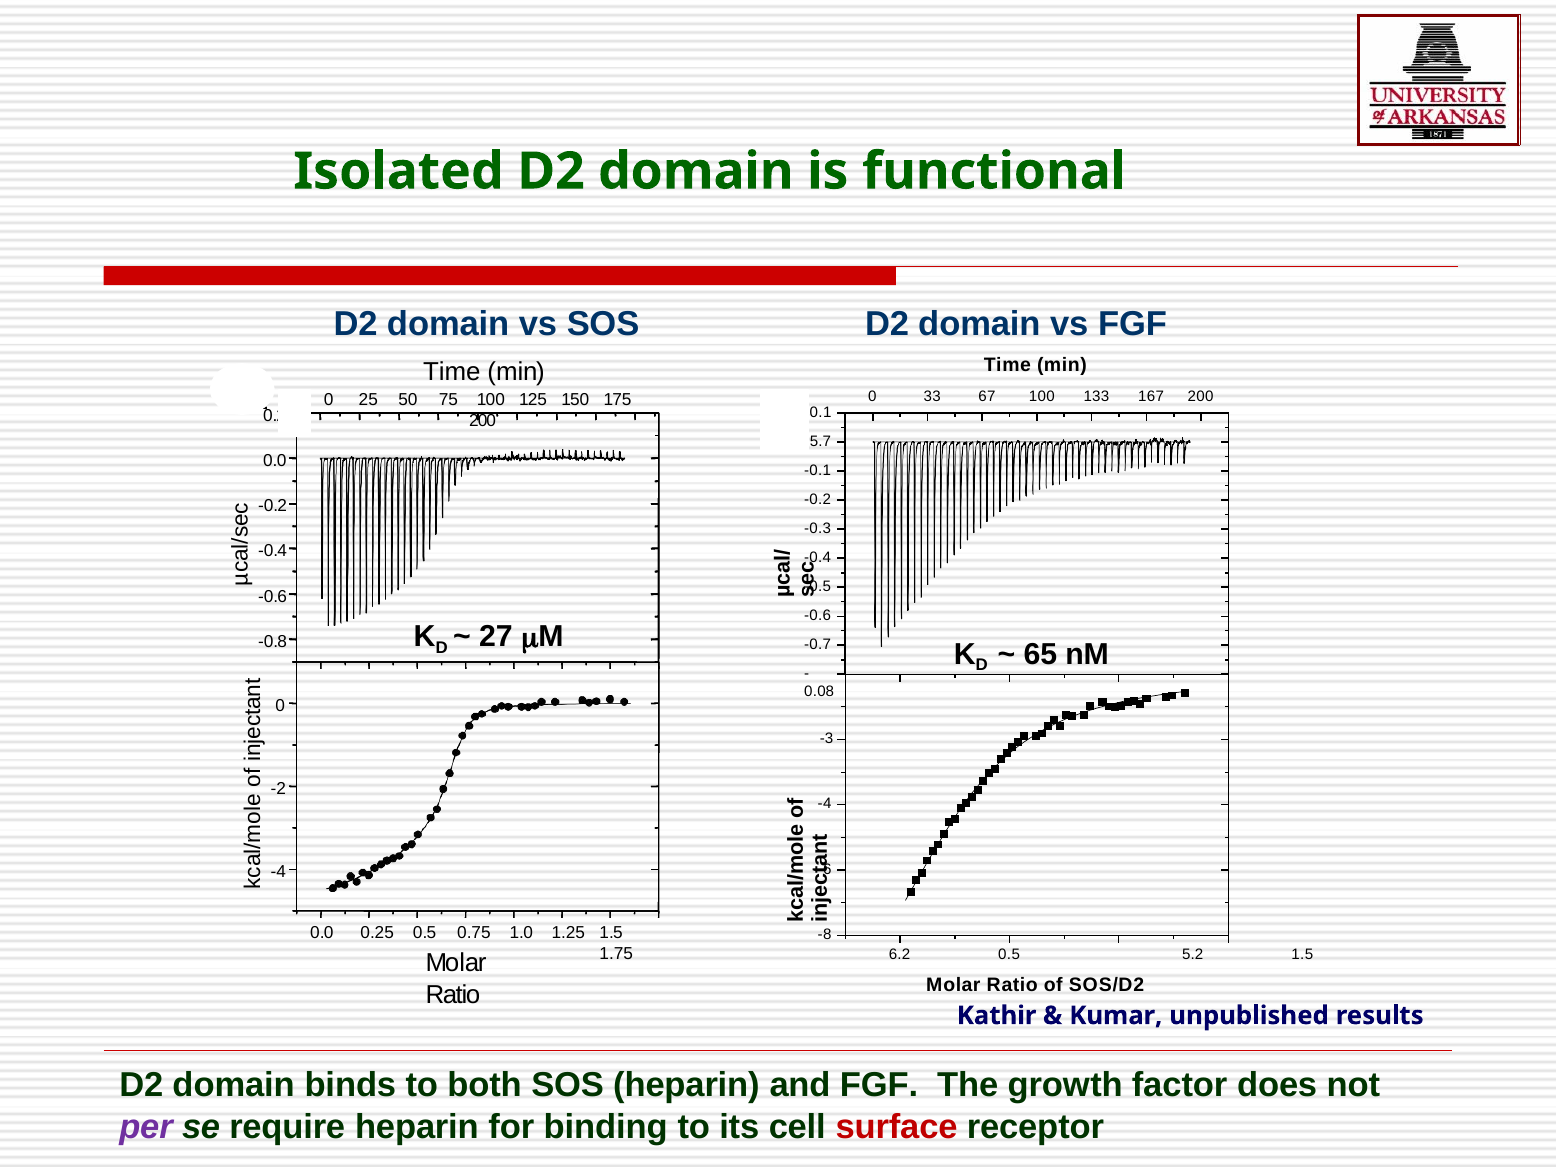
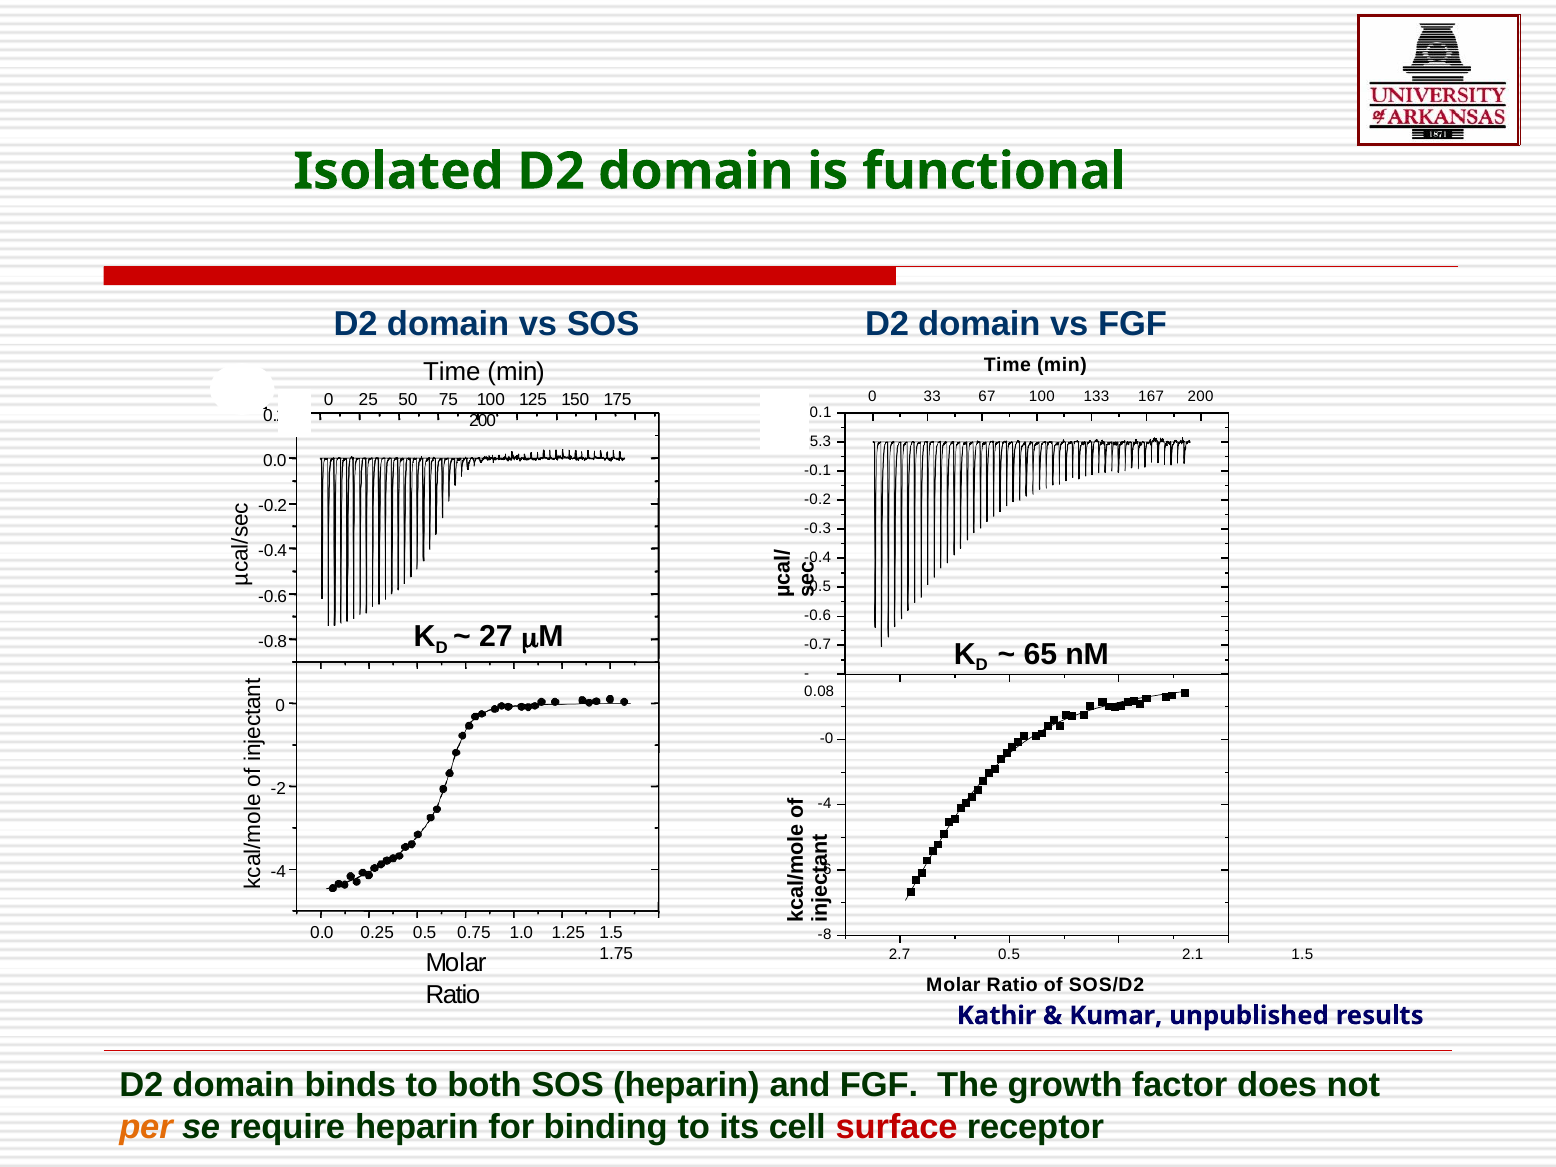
5.7: 5.7 -> 5.3
-3: -3 -> -0
6.2: 6.2 -> 2.7
5.2: 5.2 -> 2.1
per colour: purple -> orange
